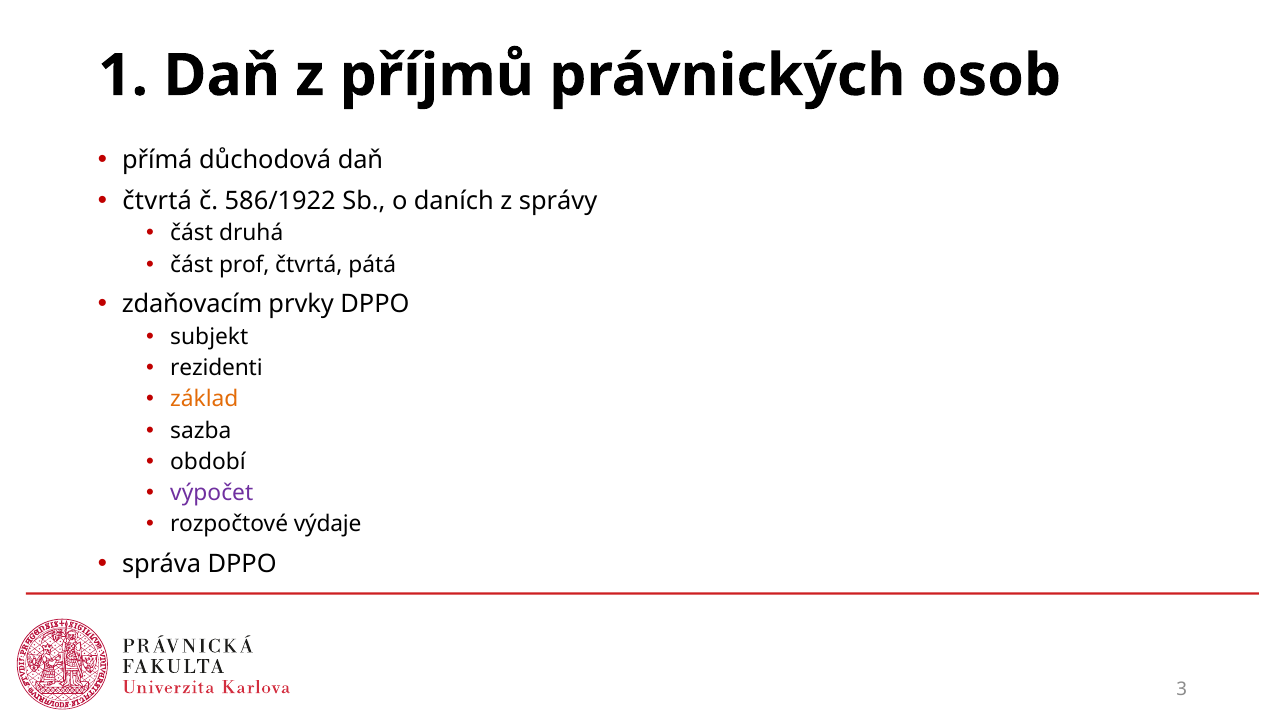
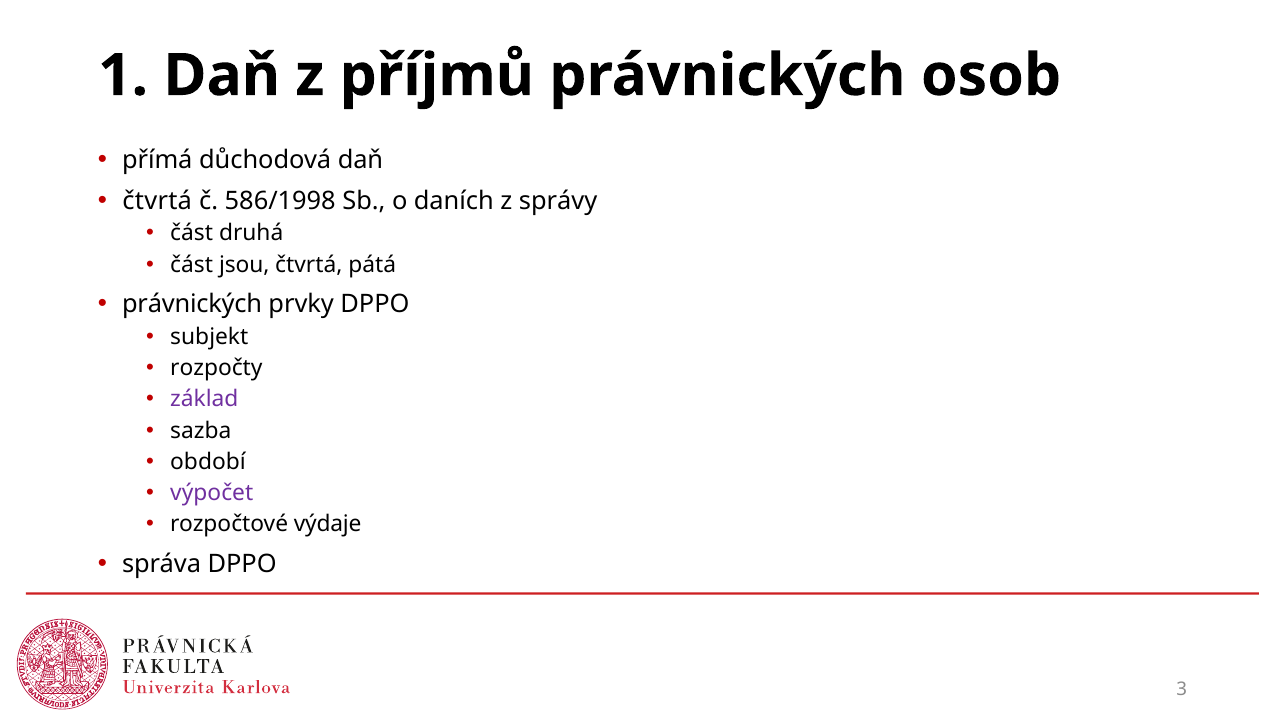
586/1922: 586/1922 -> 586/1998
prof: prof -> jsou
zdaňovacím at (192, 304): zdaňovacím -> právnických
rezidenti: rezidenti -> rozpočty
základ colour: orange -> purple
